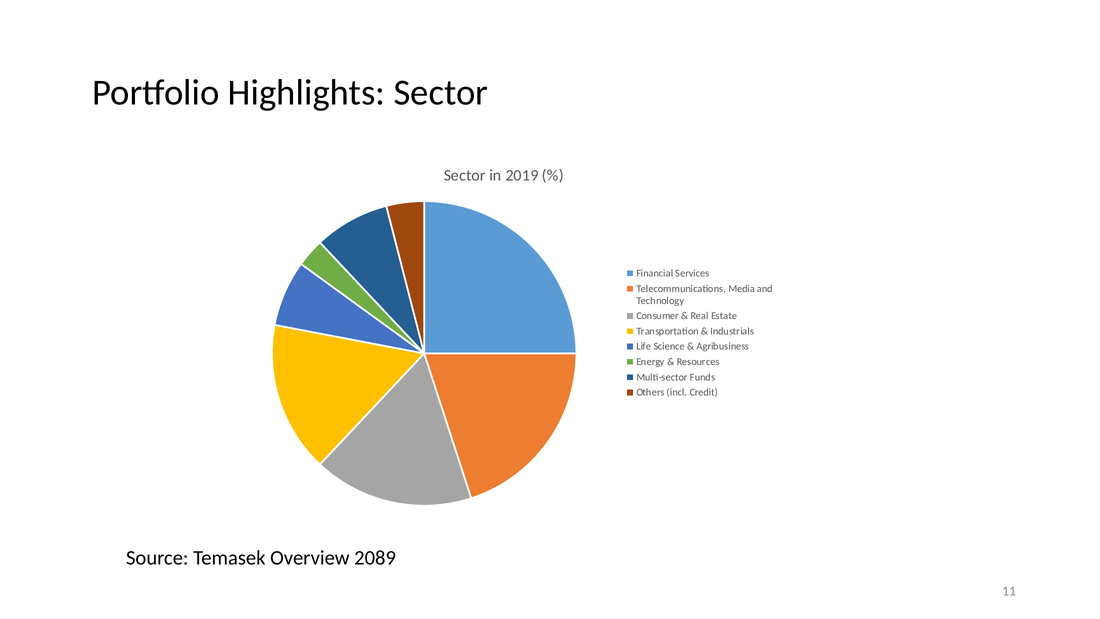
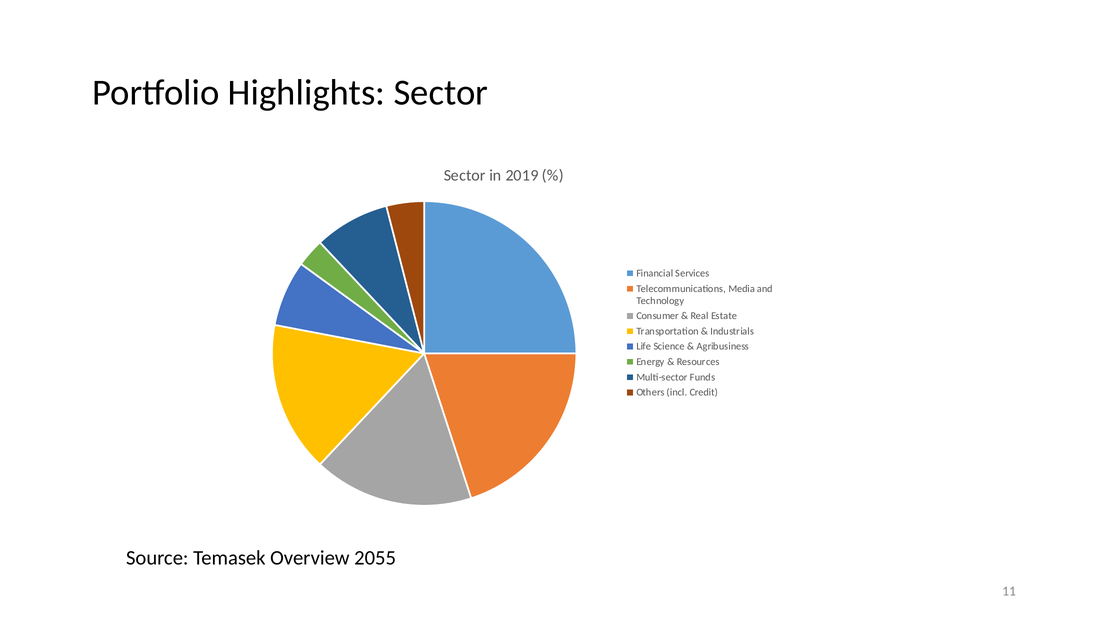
2089: 2089 -> 2055
